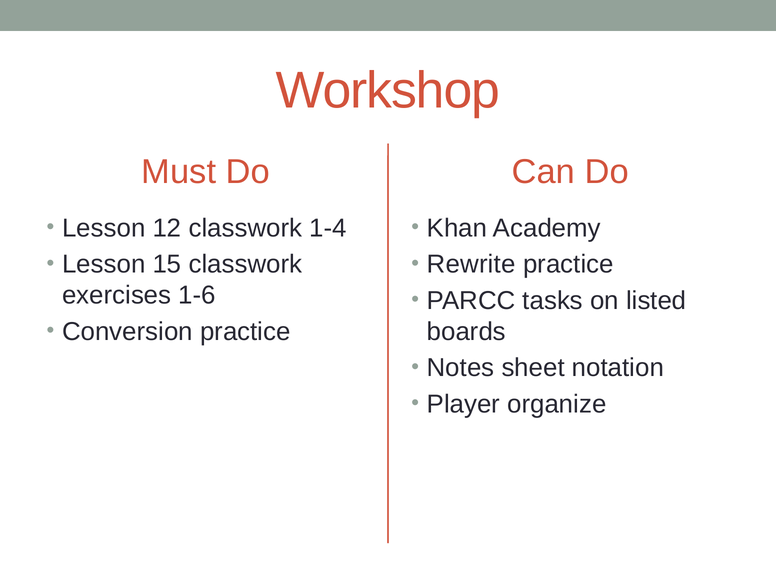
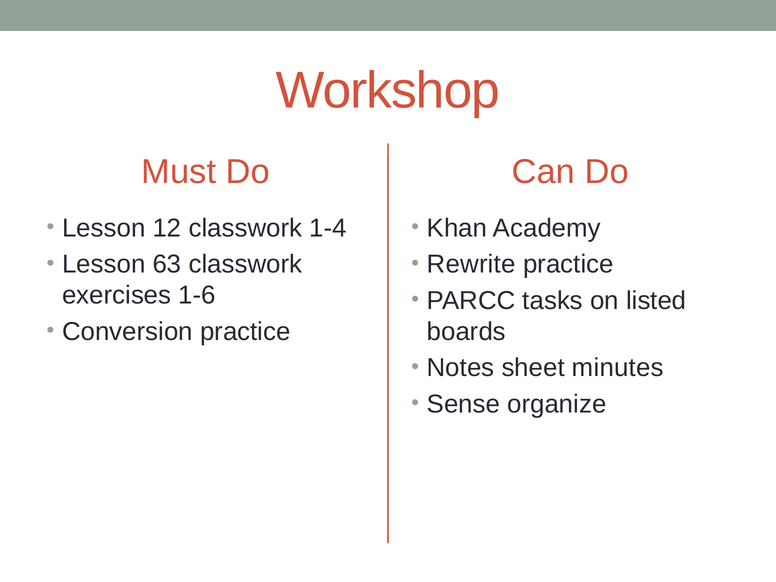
15: 15 -> 63
notation: notation -> minutes
Player: Player -> Sense
